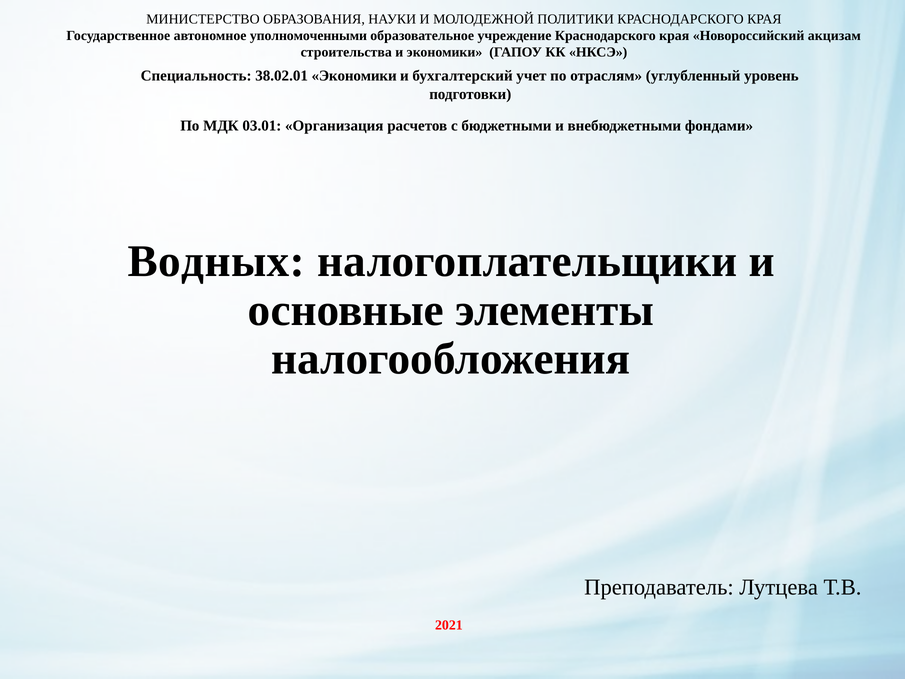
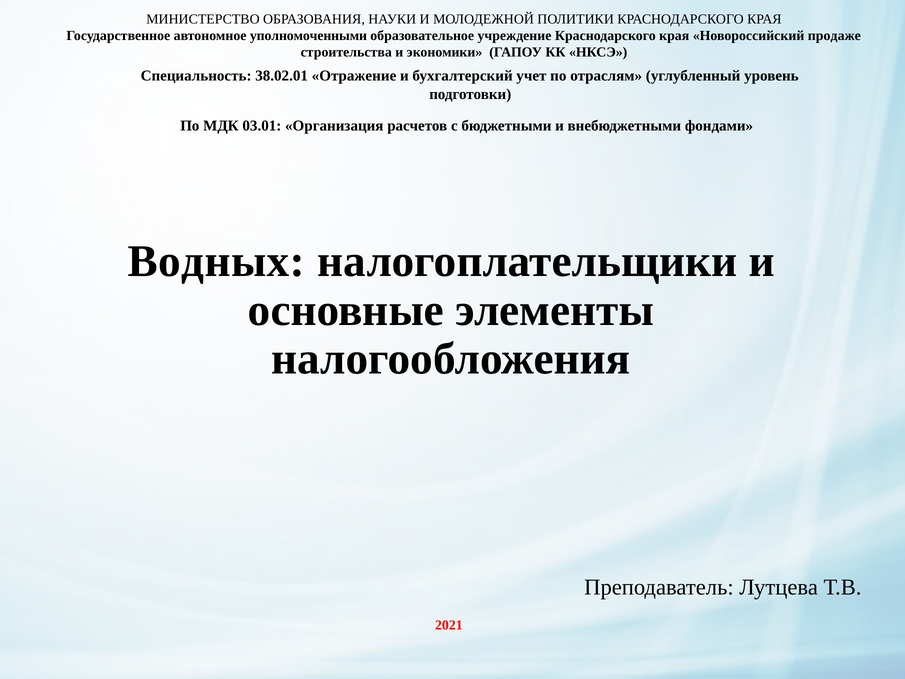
акцизам: акцизам -> продаже
38.02.01 Экономики: Экономики -> Отражение
